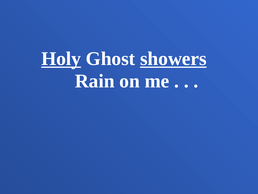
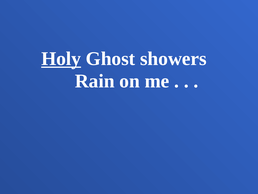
showers underline: present -> none
